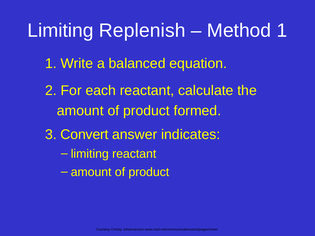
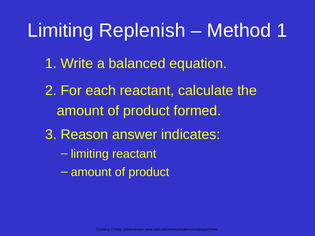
Convert: Convert -> Reason
